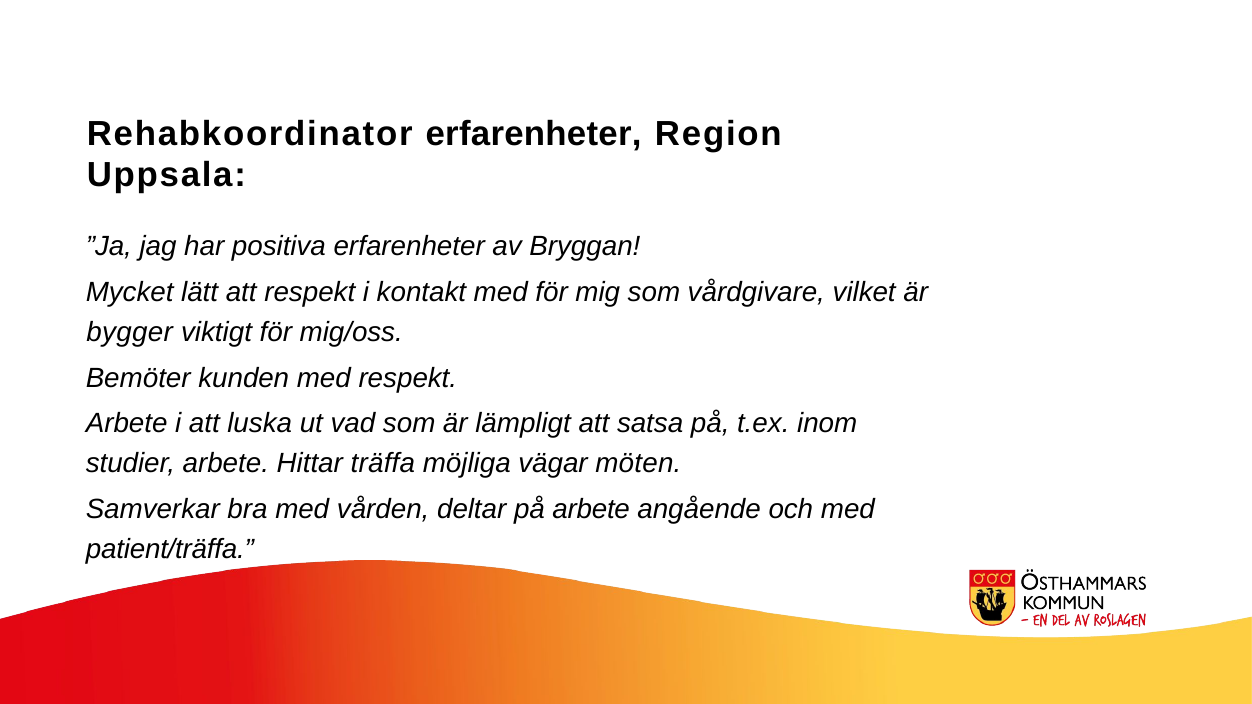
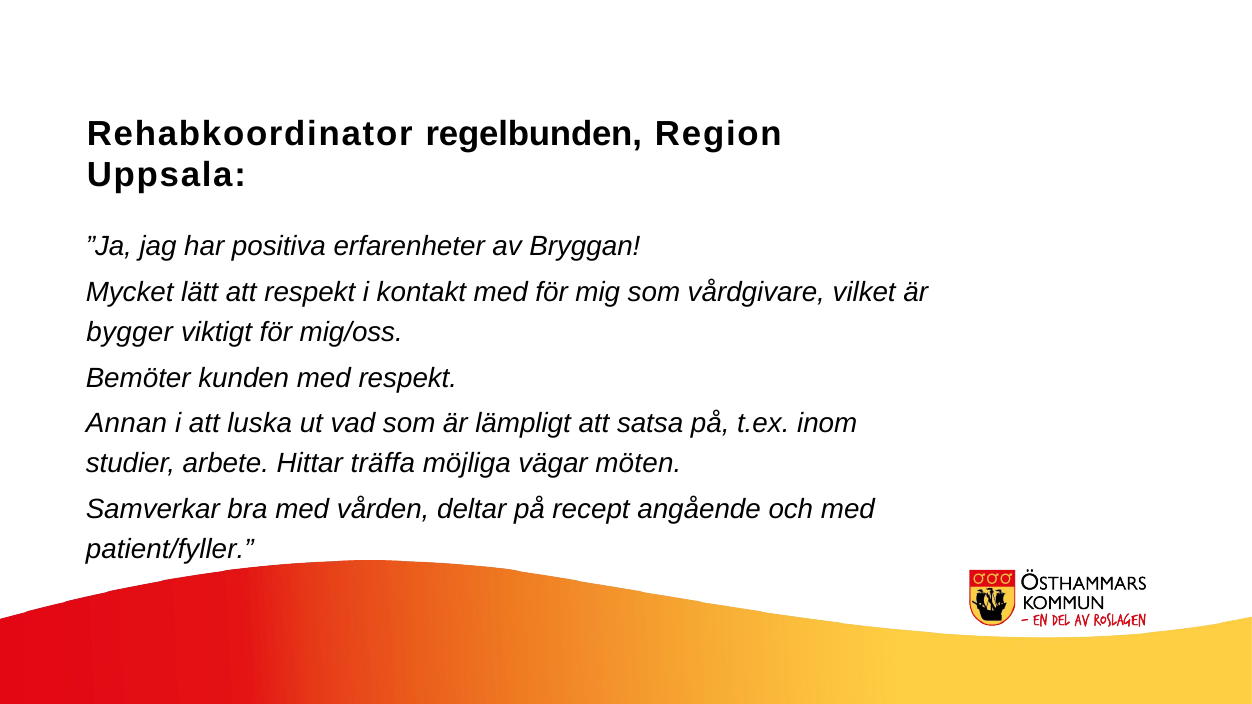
Rehabkoordinator erfarenheter: erfarenheter -> regelbunden
Arbete at (127, 424): Arbete -> Annan
på arbete: arbete -> recept
patient/träffa: patient/träffa -> patient/fyller
